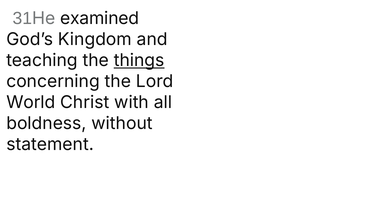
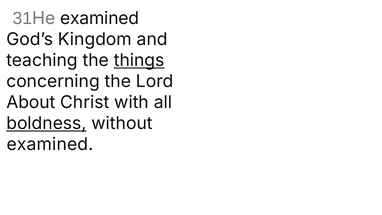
World: World -> About
boldness underline: none -> present
statement at (50, 144): statement -> examined
